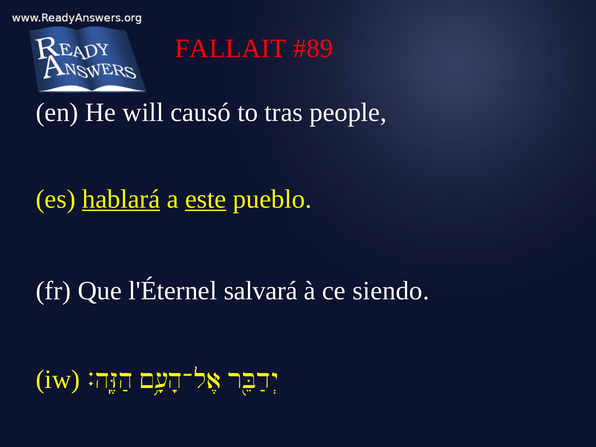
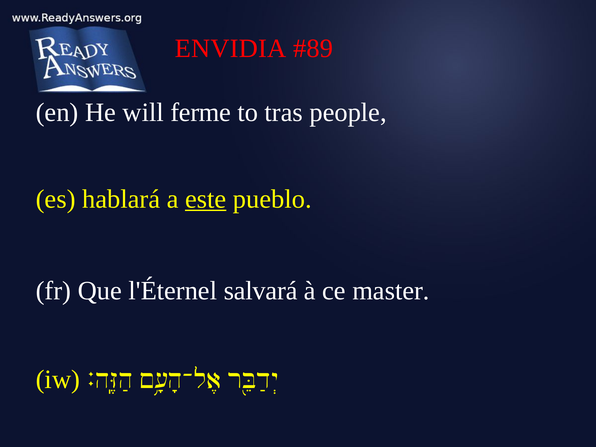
FALLAIT: FALLAIT -> ENVIDIA
causó: causó -> ferme
hablará underline: present -> none
siendo: siendo -> master
